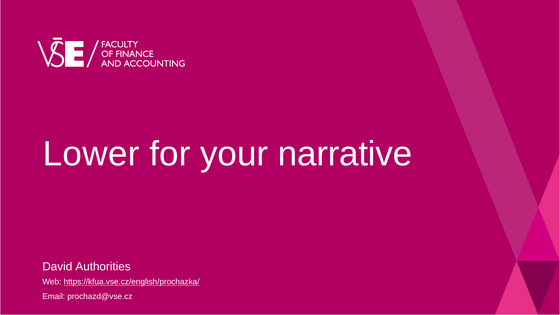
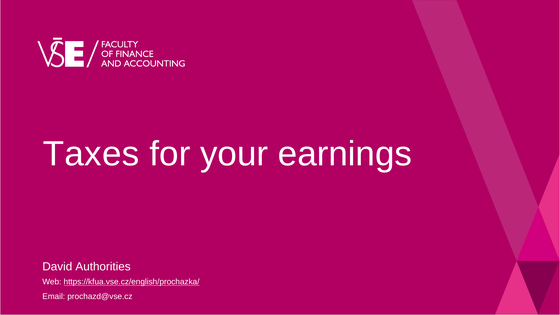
Lower: Lower -> Taxes
narrative: narrative -> earnings
